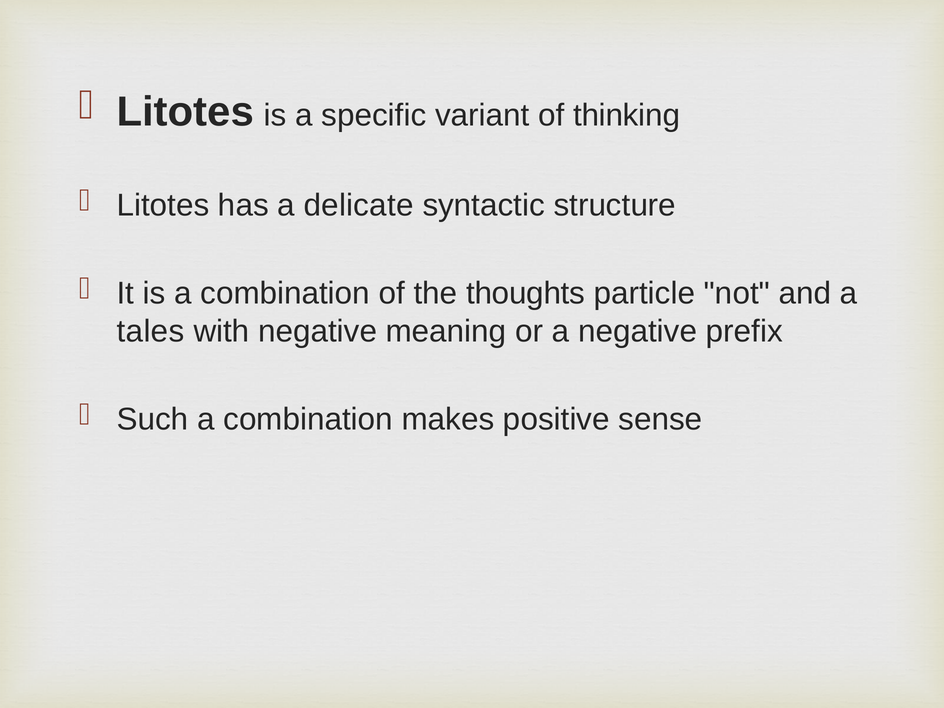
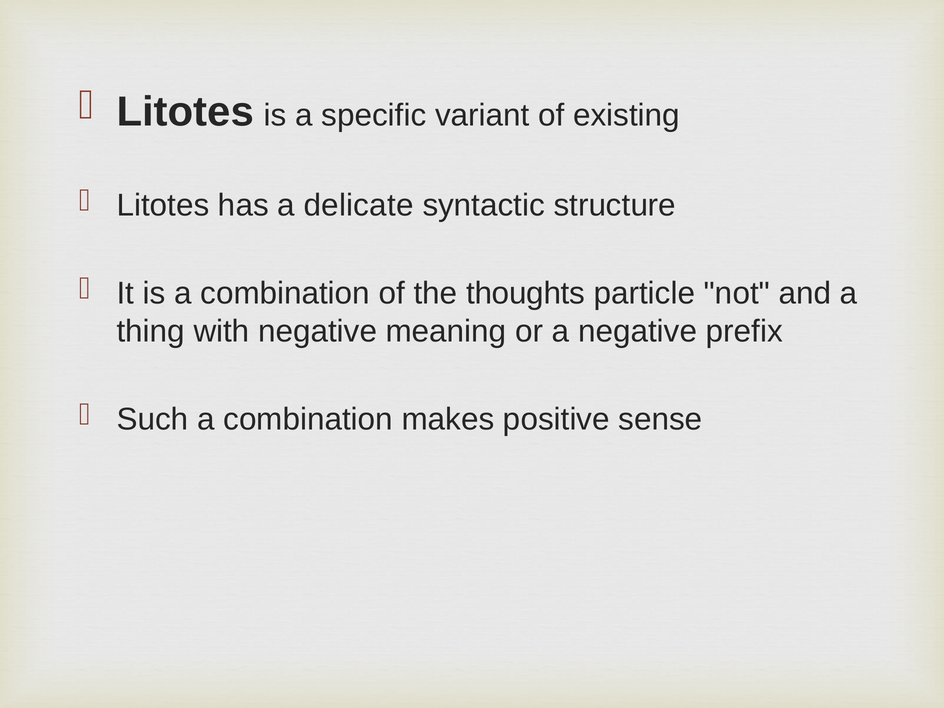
thinking: thinking -> existing
tales: tales -> thing
